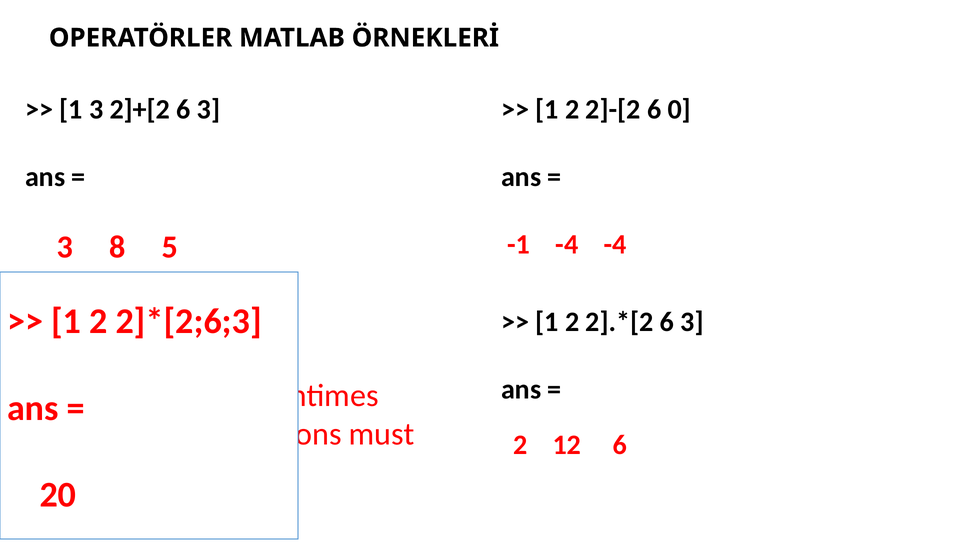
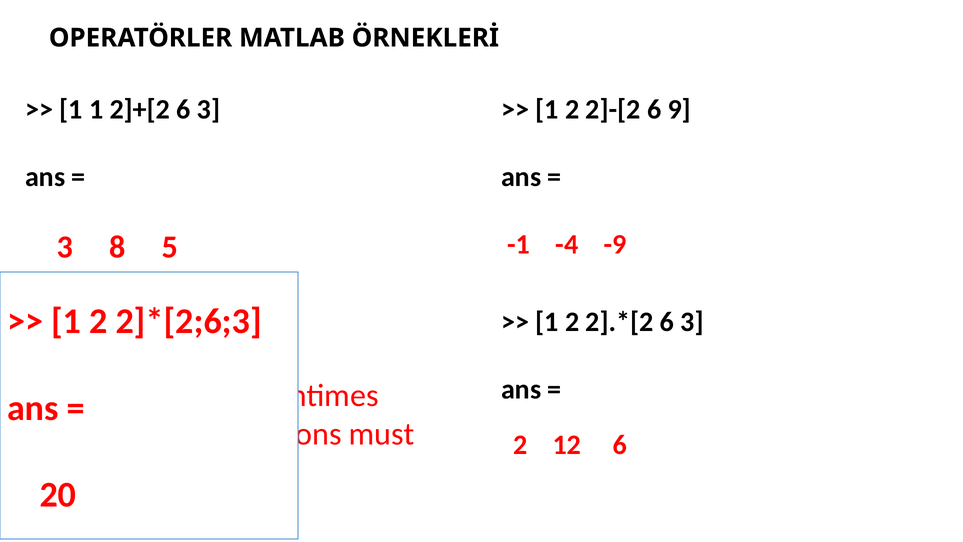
0: 0 -> 9
1 3: 3 -> 1
-4 -4: -4 -> -9
